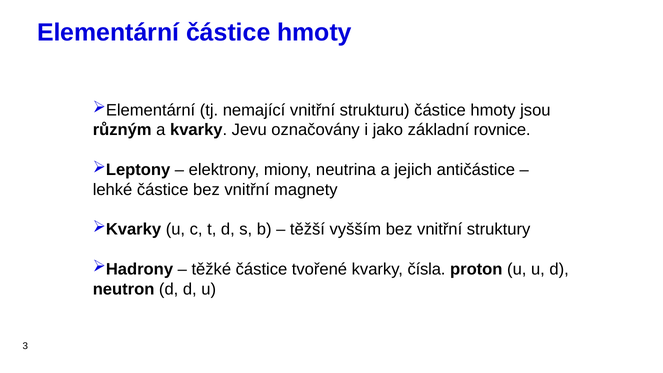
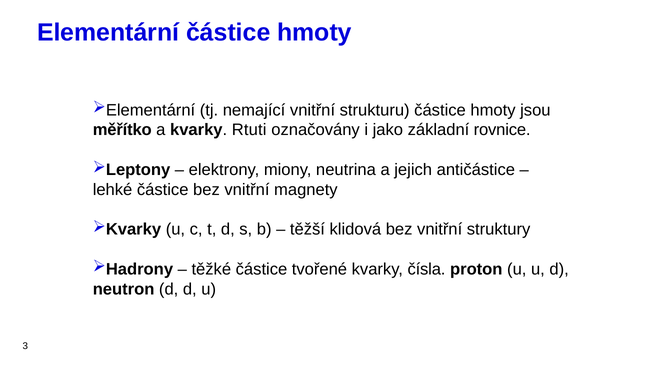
různým: různým -> měřítko
Jevu: Jevu -> Rtuti
vyšším: vyšším -> klidová
